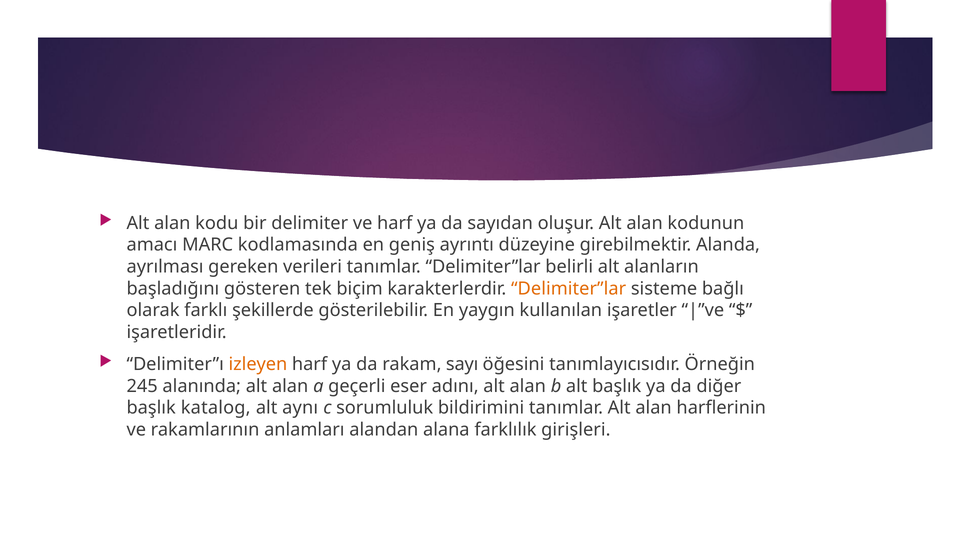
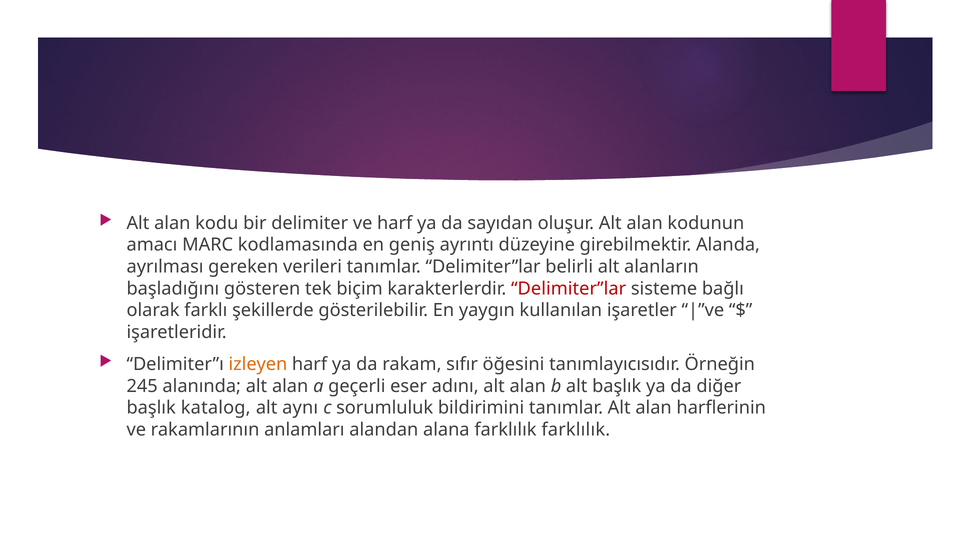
Delimiter”lar at (569, 289) colour: orange -> red
sayı: sayı -> sıfır
farklılık girişleri: girişleri -> farklılık
